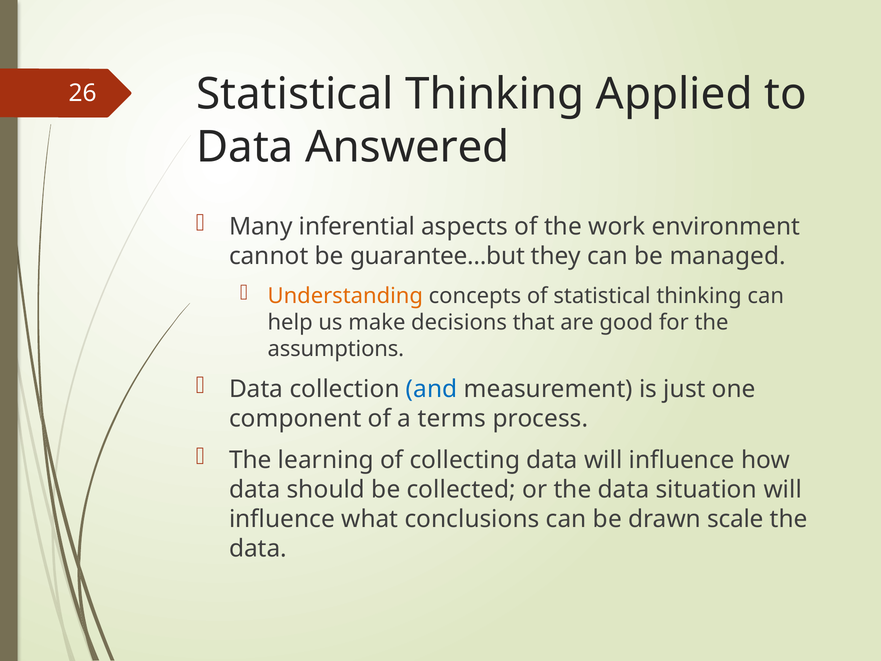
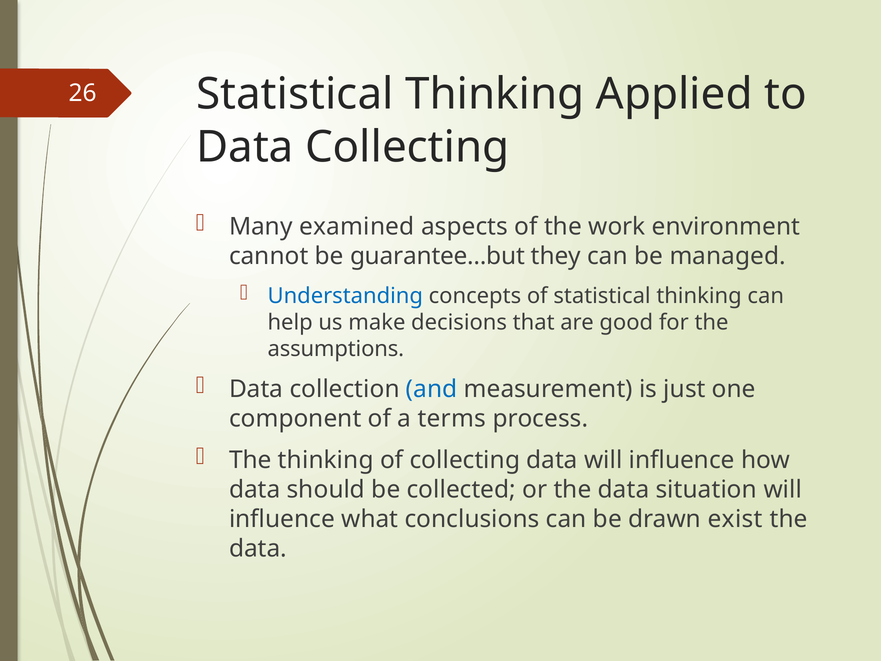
Data Answered: Answered -> Collecting
inferential: inferential -> examined
Understanding colour: orange -> blue
The learning: learning -> thinking
scale: scale -> exist
